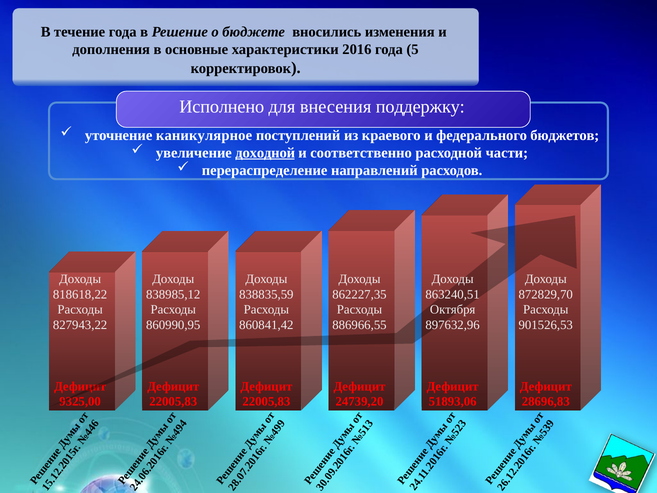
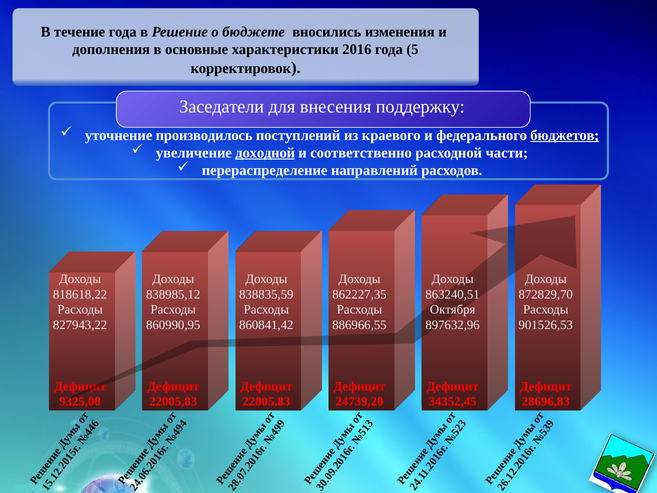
Исполнено: Исполнено -> Заседатели
каникулярное: каникулярное -> производилось
бюджетов underline: none -> present
51893,06: 51893,06 -> 34352,45
